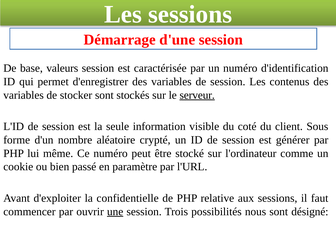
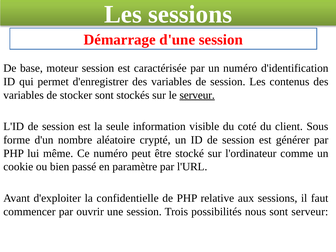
valeurs: valeurs -> moteur
une underline: present -> none
sont désigné: désigné -> serveur
